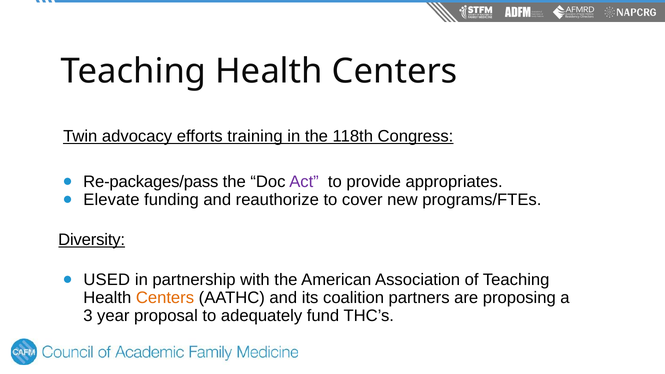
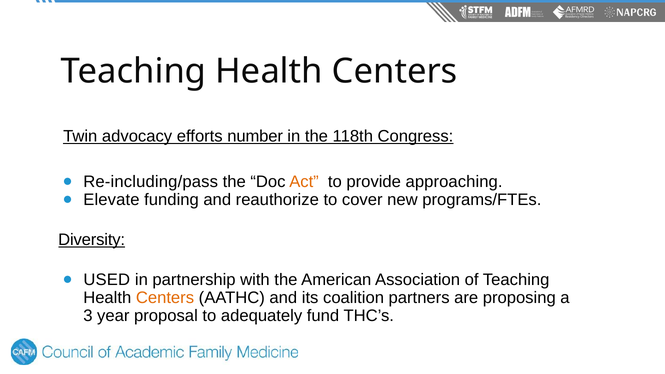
training: training -> number
Re-packages/pass: Re-packages/pass -> Re-including/pass
Act colour: purple -> orange
appropriates: appropriates -> approaching
